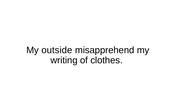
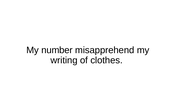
outside: outside -> number
